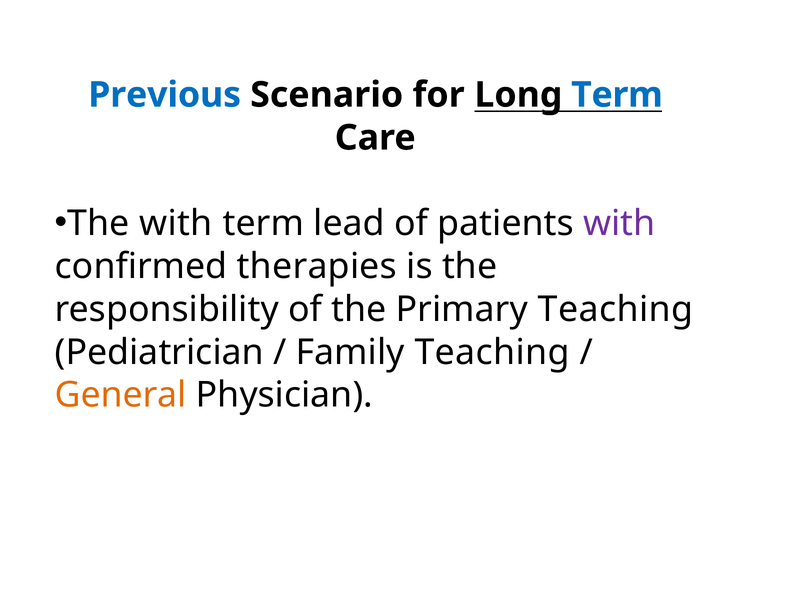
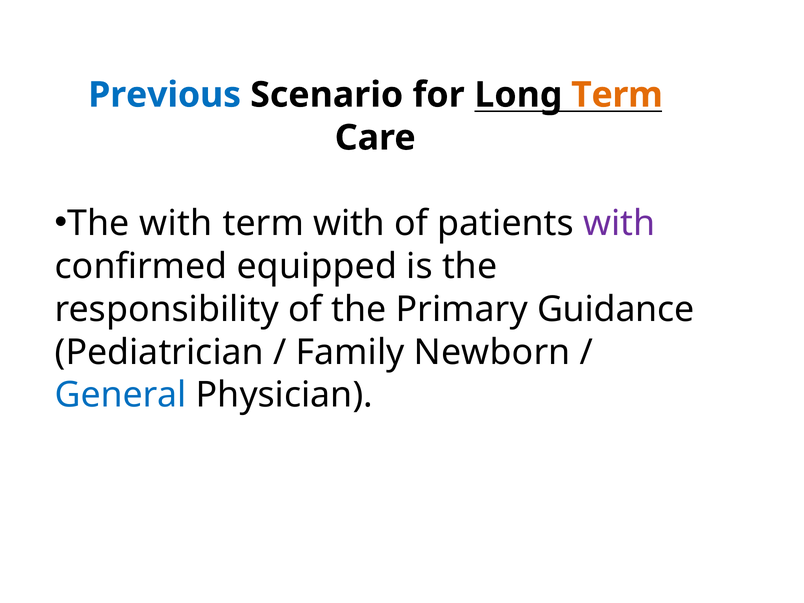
Term at (617, 95) colour: blue -> orange
term lead: lead -> with
therapies: therapies -> equipped
Primary Teaching: Teaching -> Guidance
Family Teaching: Teaching -> Newborn
General colour: orange -> blue
